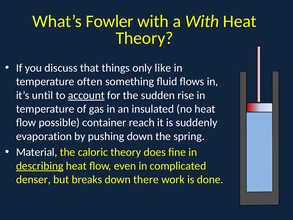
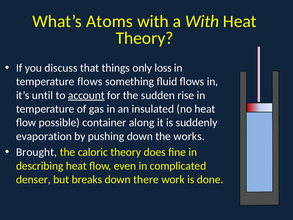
Fowler: Fowler -> Atoms
like: like -> loss
temperature often: often -> flows
reach: reach -> along
spring: spring -> works
Material: Material -> Brought
describing underline: present -> none
